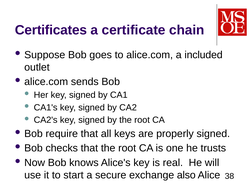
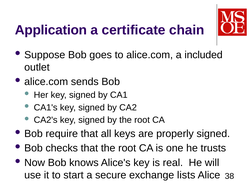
Certificates: Certificates -> Application
also: also -> lists
